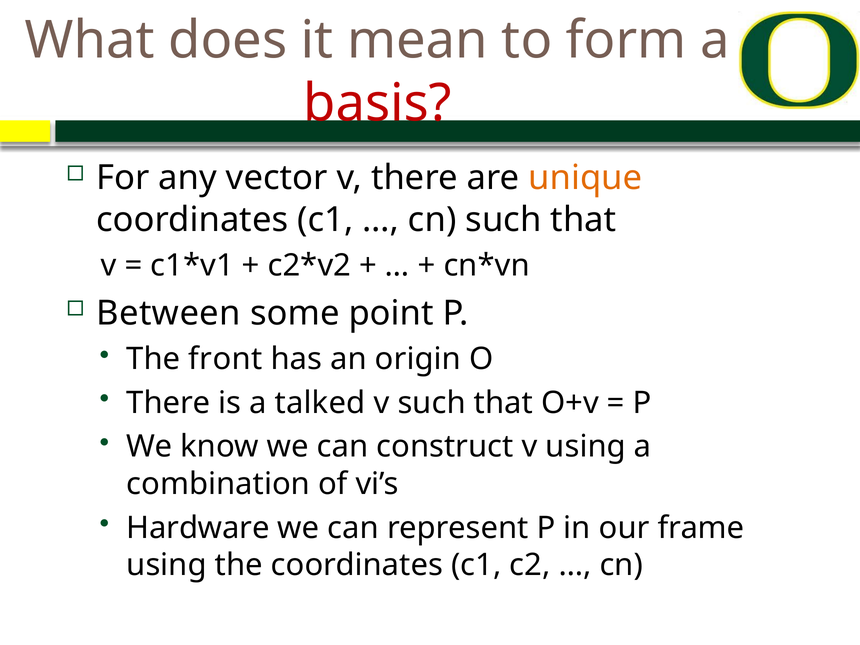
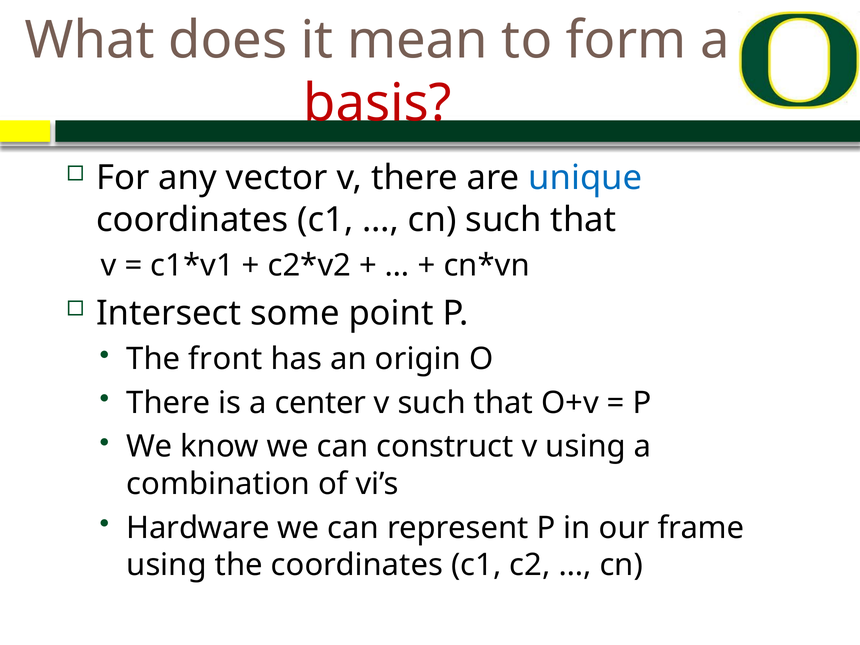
unique colour: orange -> blue
Between: Between -> Intersect
talked: talked -> center
